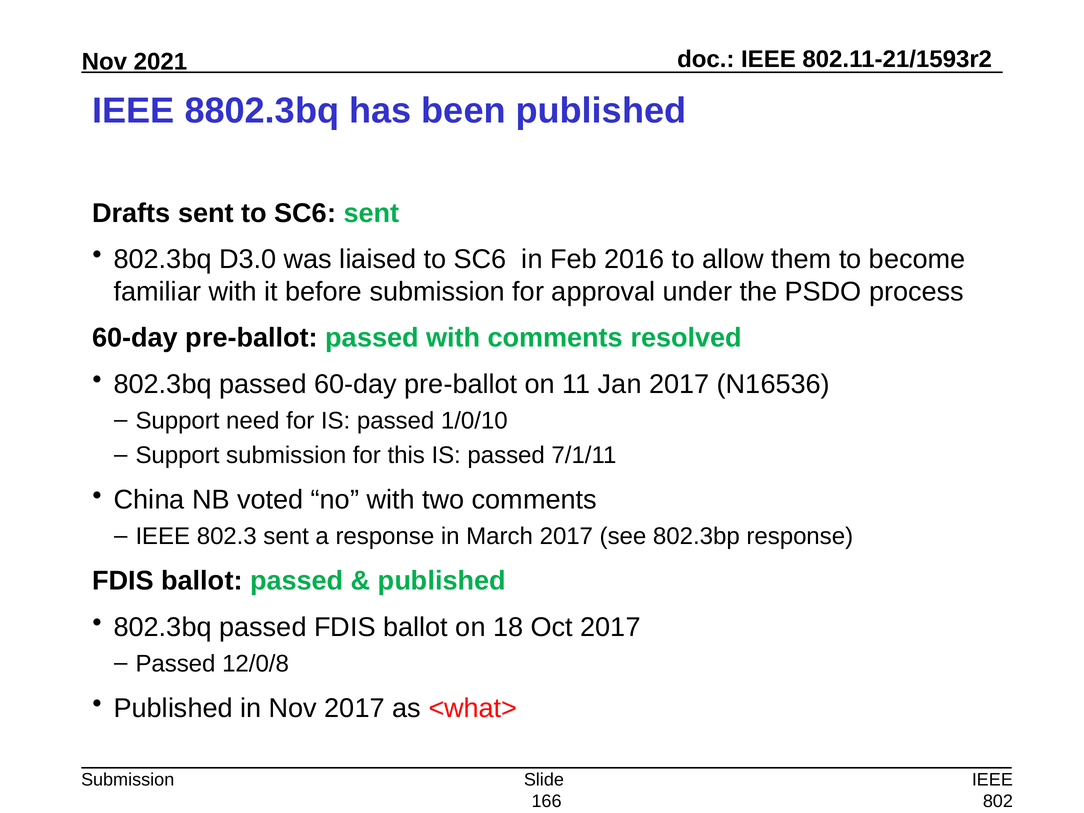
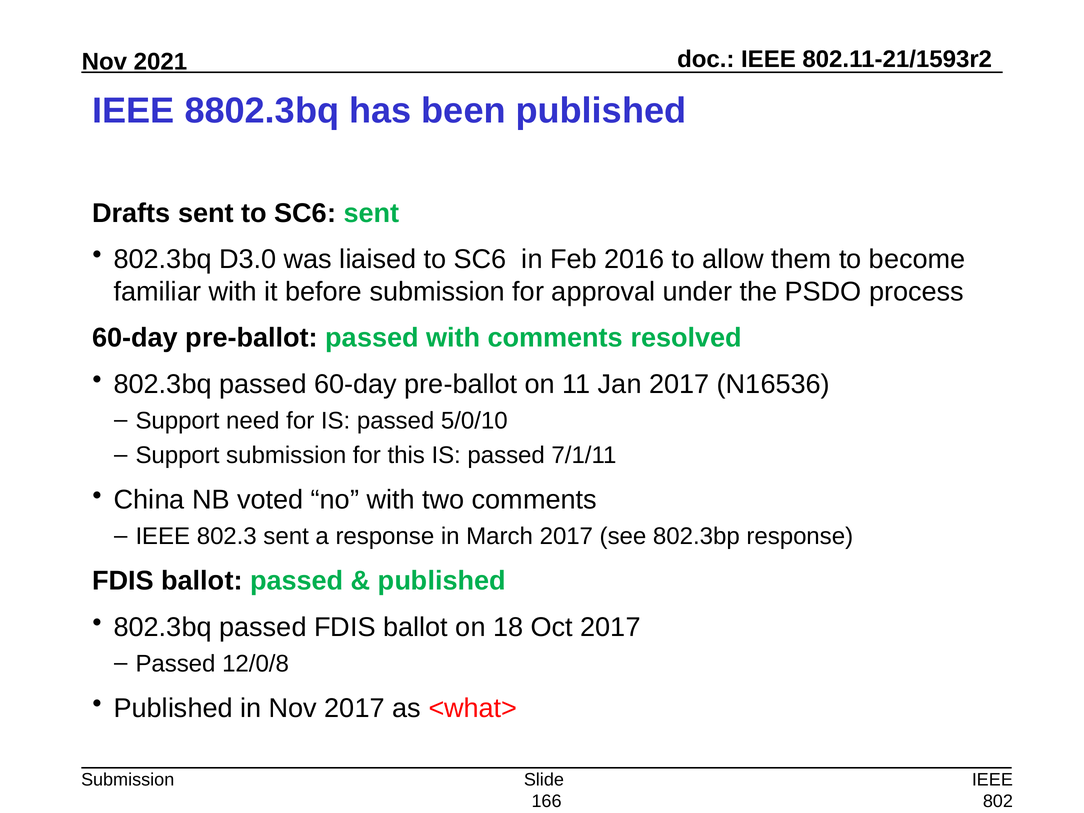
1/0/10: 1/0/10 -> 5/0/10
